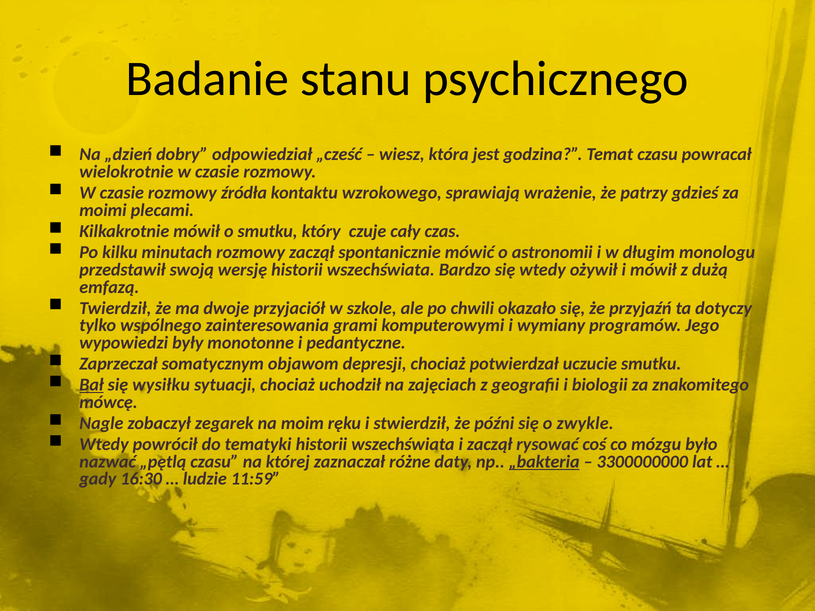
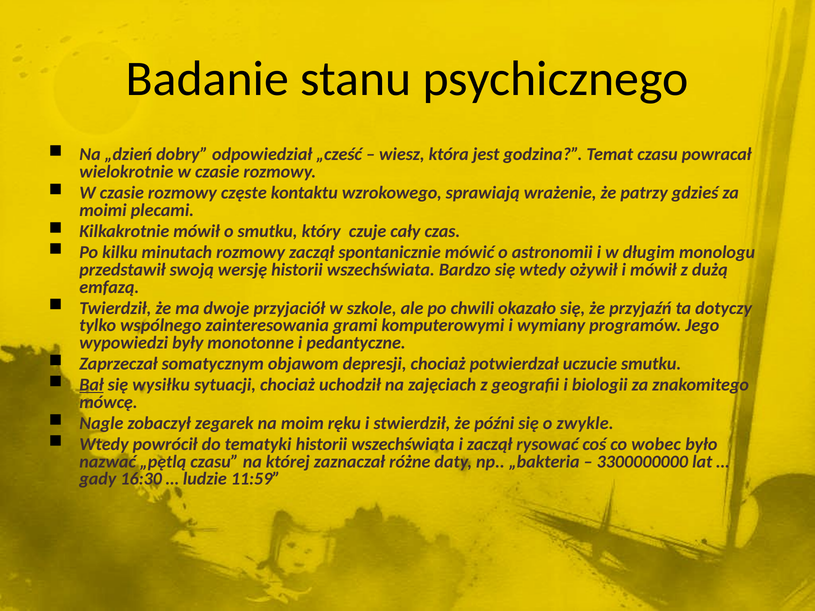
źródła: źródła -> częste
mózgu: mózgu -> wobec
„bakteria underline: present -> none
